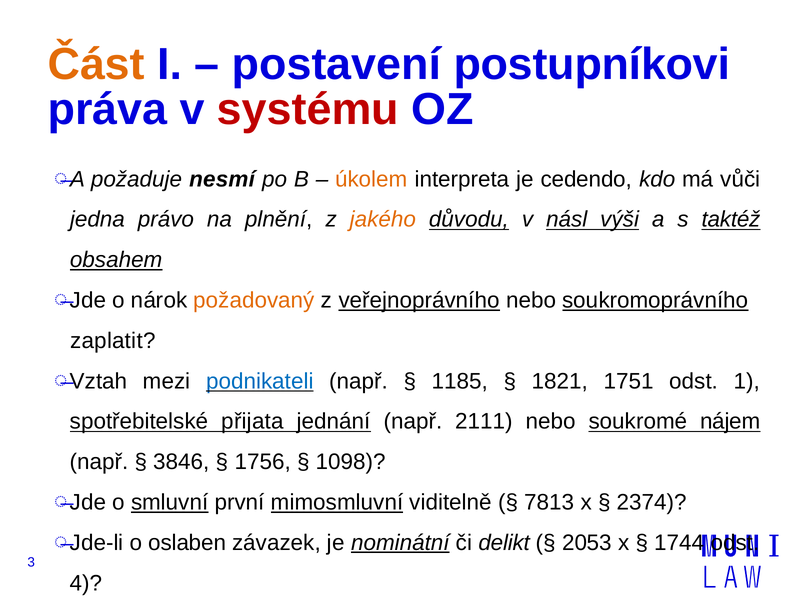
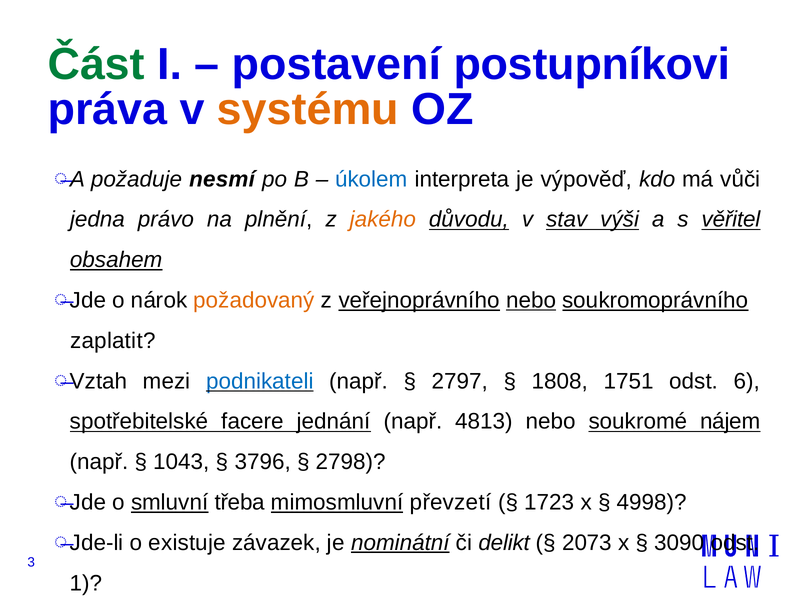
Část colour: orange -> green
systému colour: red -> orange
úkolem colour: orange -> blue
cedendo: cedendo -> výpověď
násl: násl -> stav
taktéž: taktéž -> věřitel
nebo at (531, 300) underline: none -> present
1185: 1185 -> 2797
1821: 1821 -> 1808
1: 1 -> 6
přijata: přijata -> facere
2111: 2111 -> 4813
3846: 3846 -> 1043
1756: 1756 -> 3796
1098: 1098 -> 2798
první: první -> třeba
viditelně: viditelně -> převzetí
7813: 7813 -> 1723
2374: 2374 -> 4998
oslaben: oslaben -> existuje
2053: 2053 -> 2073
1744: 1744 -> 3090
4: 4 -> 1
